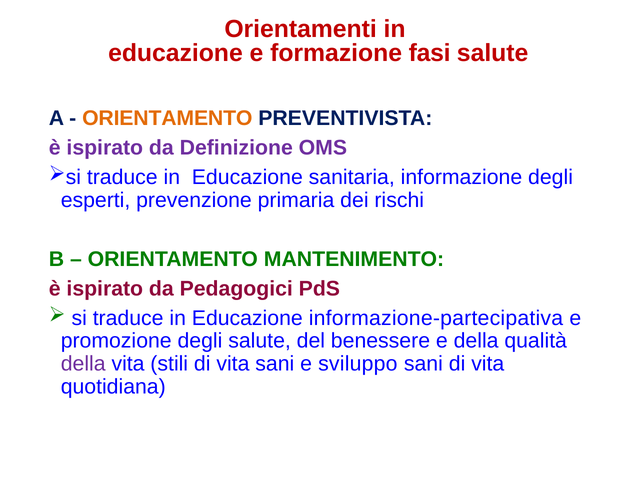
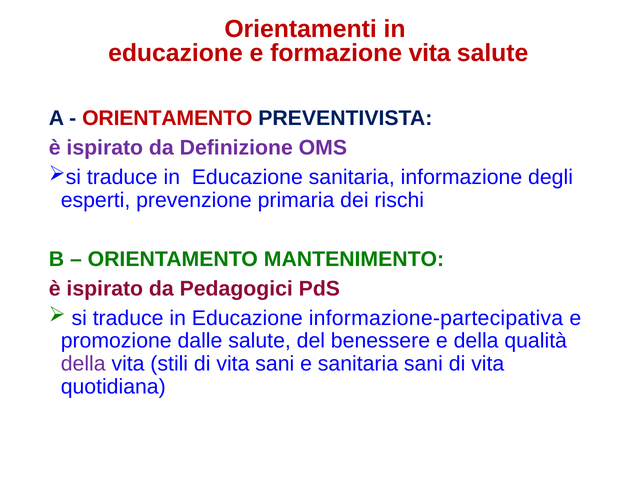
formazione fasi: fasi -> vita
ORIENTAMENTO at (167, 118) colour: orange -> red
promozione degli: degli -> dalle
e sviluppo: sviluppo -> sanitaria
